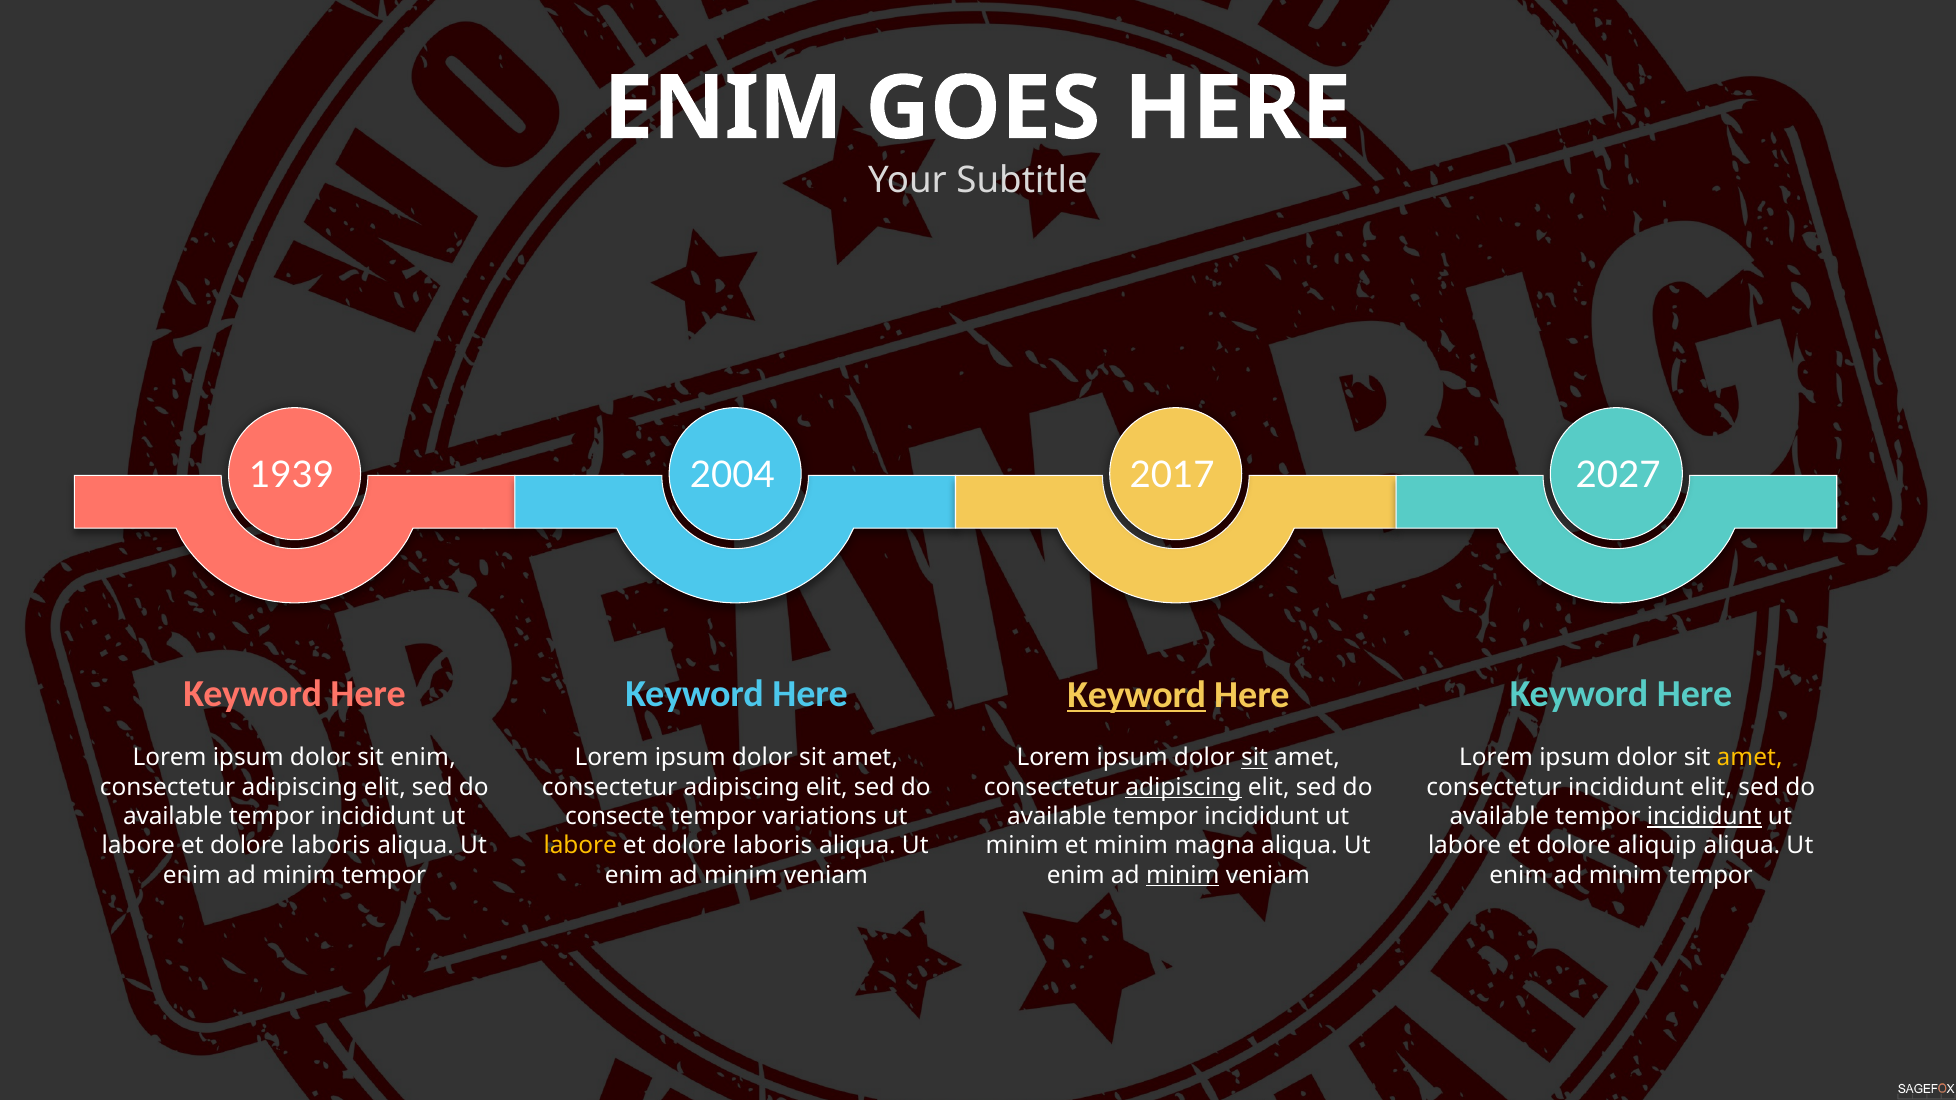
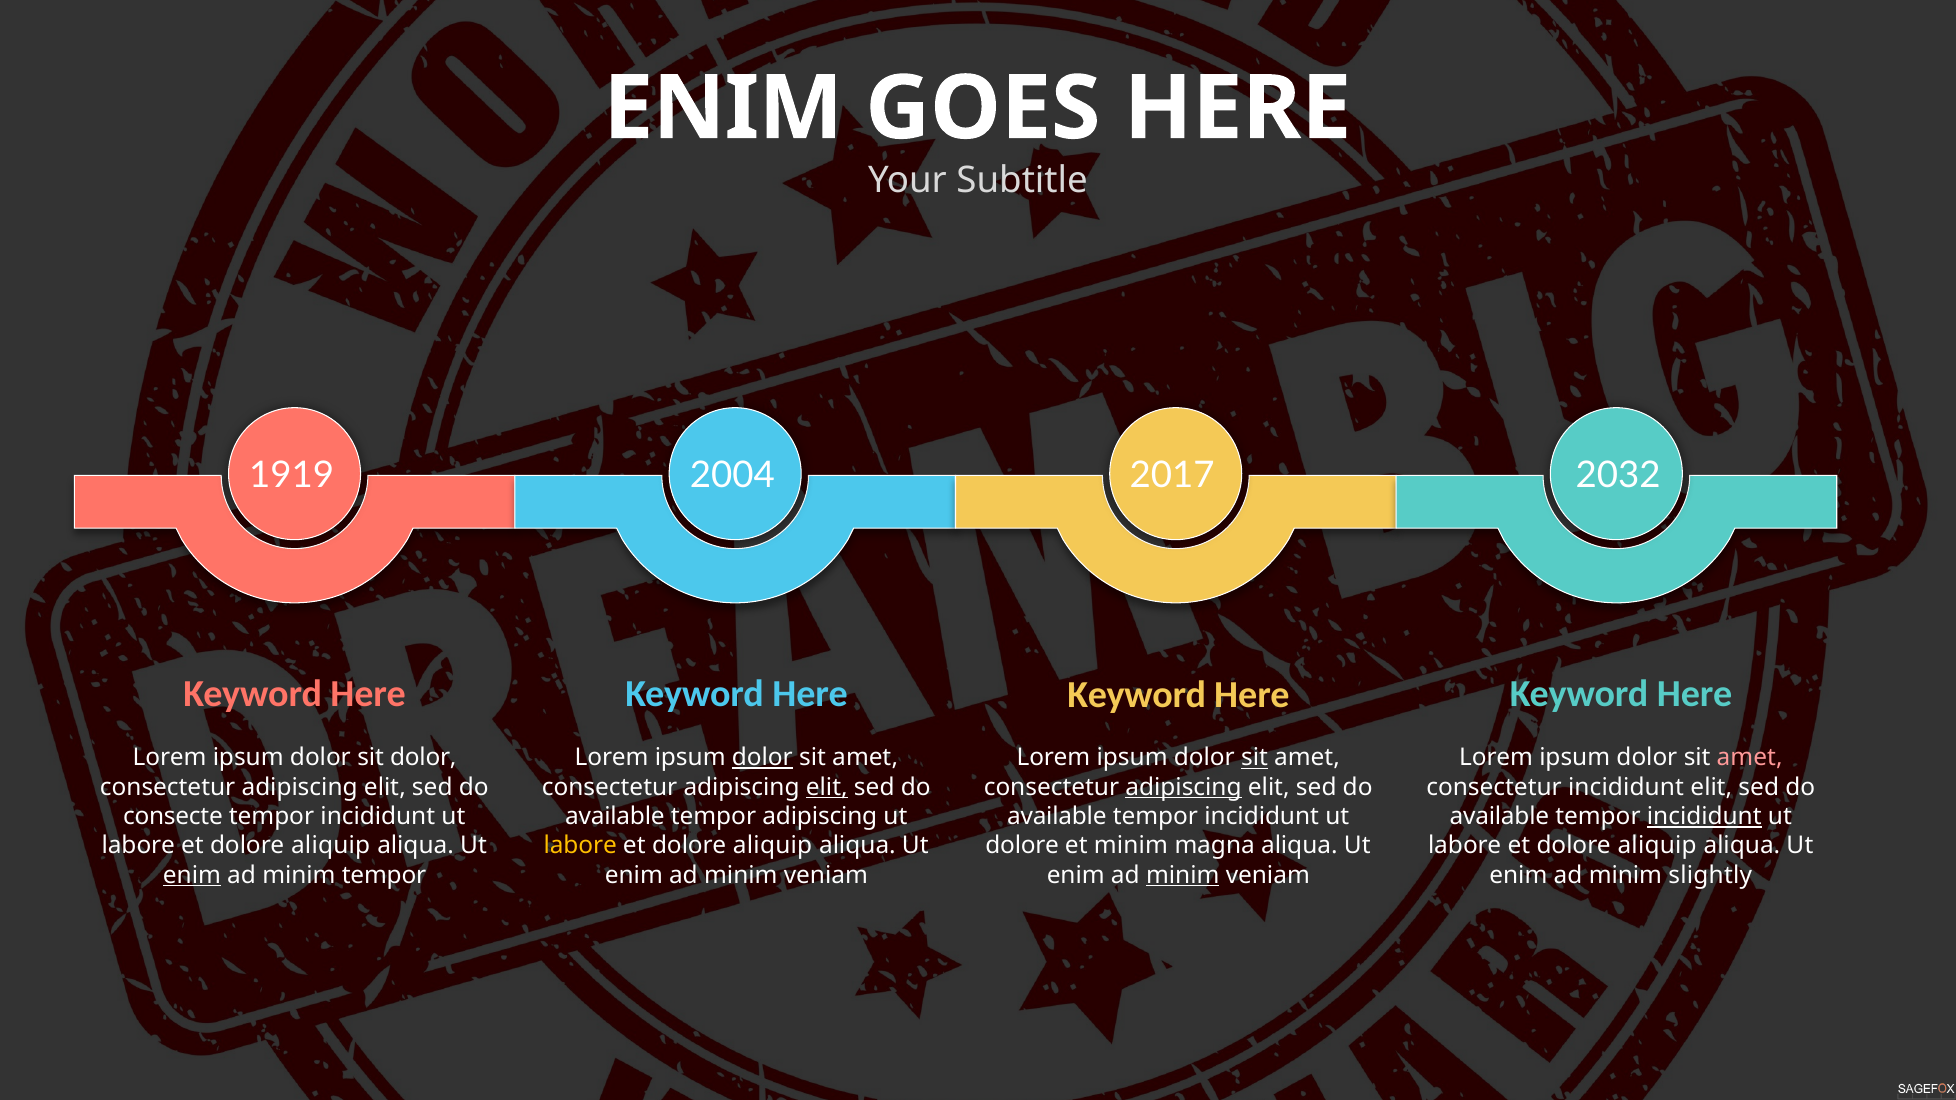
1939: 1939 -> 1919
2027: 2027 -> 2032
Keyword at (1137, 695) underline: present -> none
sit enim: enim -> dolor
dolor at (762, 758) underline: none -> present
amet at (1750, 758) colour: yellow -> pink
elit at (827, 787) underline: none -> present
available at (173, 817): available -> consecte
consecte at (615, 817): consecte -> available
tempor variations: variations -> adipiscing
laboris at (331, 846): laboris -> aliquip
laboris at (773, 846): laboris -> aliquip
minim at (1022, 846): minim -> dolore
enim at (192, 875) underline: none -> present
tempor at (1710, 875): tempor -> slightly
